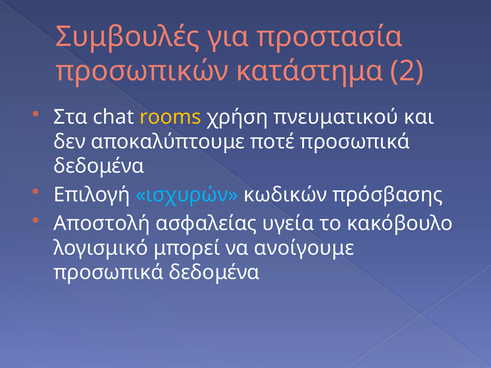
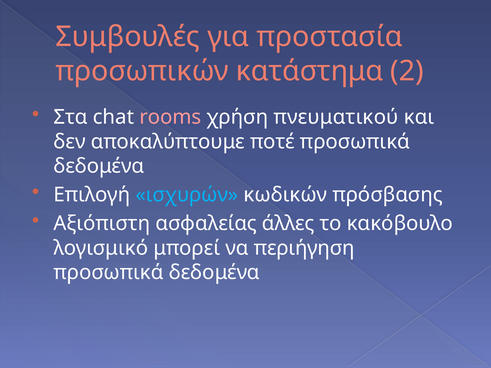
rooms colour: yellow -> pink
Αποστολή: Αποστολή -> Αξιόπιστη
υγεία: υγεία -> άλλες
ανοίγουμε: ανοίγουμε -> περιήγηση
